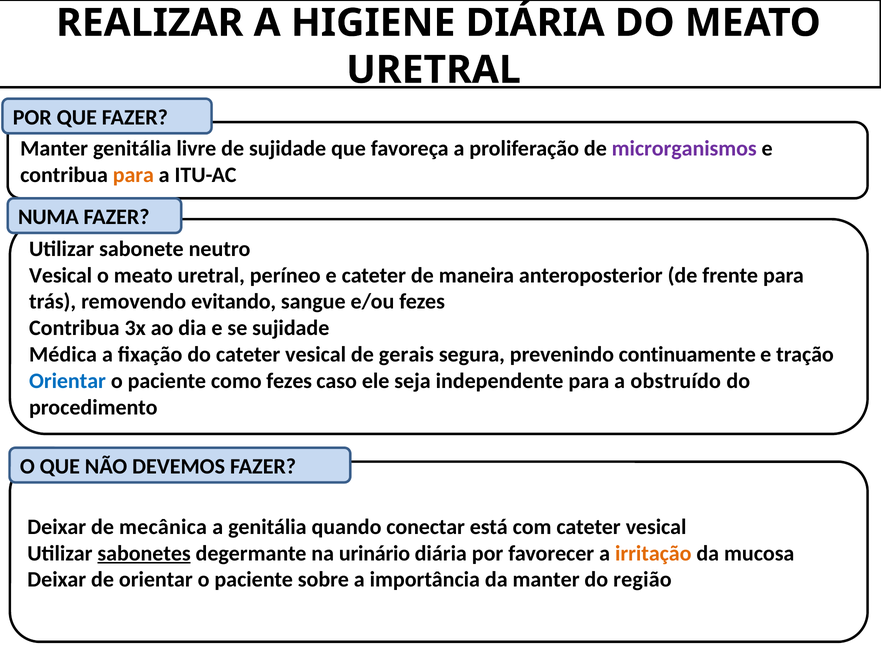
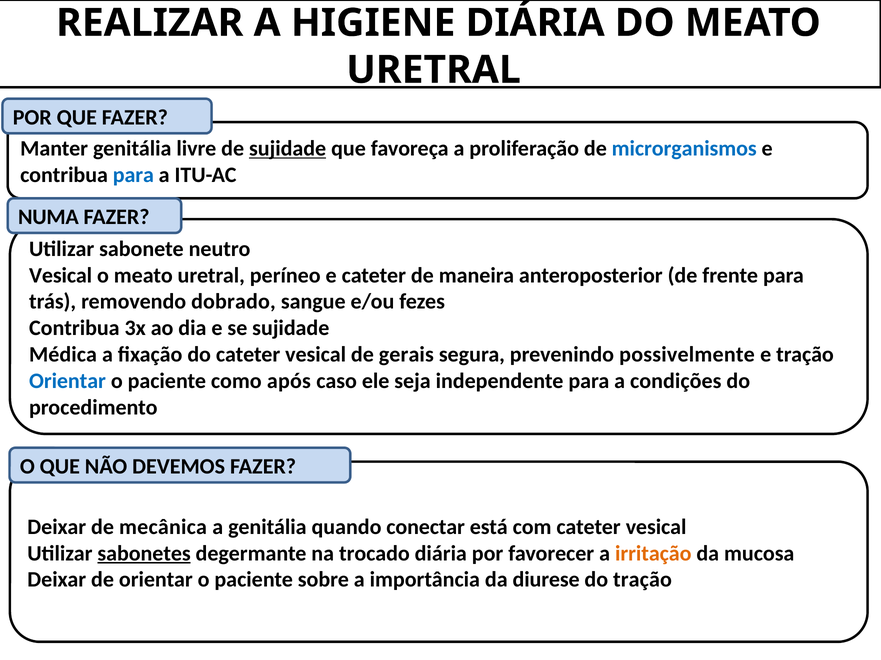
sujidade at (288, 149) underline: none -> present
microrganismos colour: purple -> blue
para at (133, 175) colour: orange -> blue
evitando: evitando -> dobrado
continuamente: continuamente -> possivelmente
como fezes: fezes -> após
obstruído: obstruído -> condições
urinário: urinário -> trocado
da manter: manter -> diurese
do região: região -> tração
